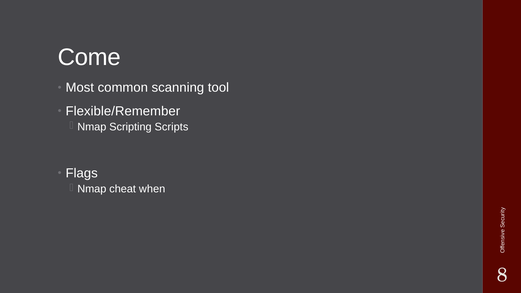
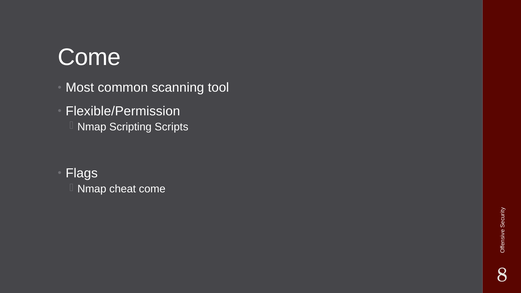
Flexible/Remember: Flexible/Remember -> Flexible/Permission
cheat when: when -> come
